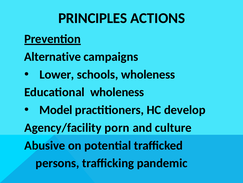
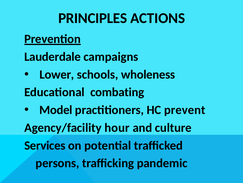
Alternative: Alternative -> Lauderdale
Educational wholeness: wholeness -> combating
develop: develop -> prevent
porn: porn -> hour
Abusive: Abusive -> Services
